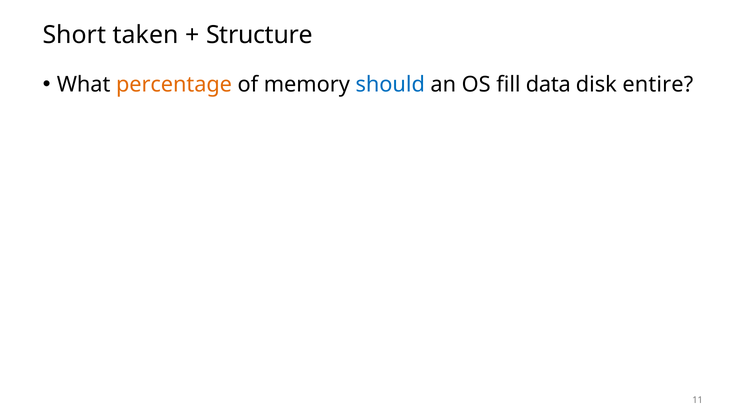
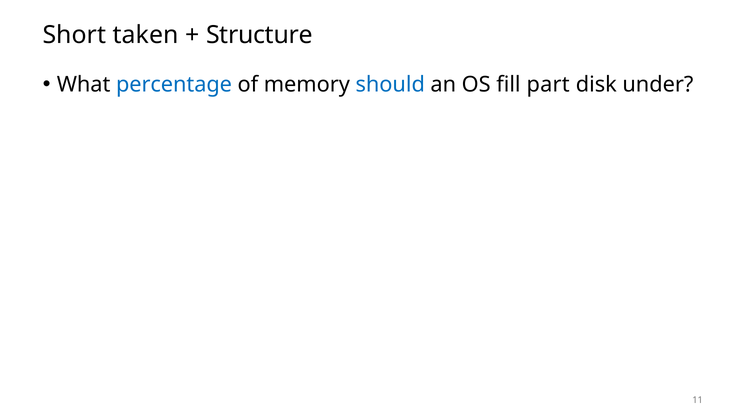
percentage colour: orange -> blue
data: data -> part
entire: entire -> under
